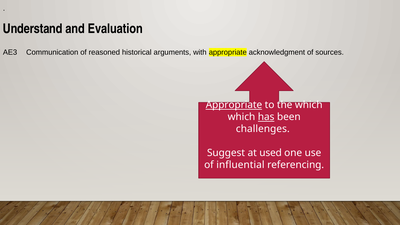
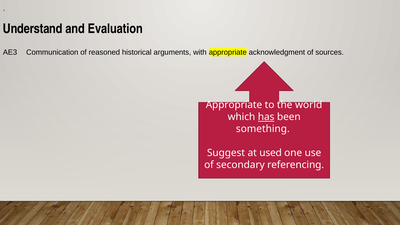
Appropriate at (234, 105) underline: present -> none
the which: which -> world
challenges: challenges -> something
influential: influential -> secondary
